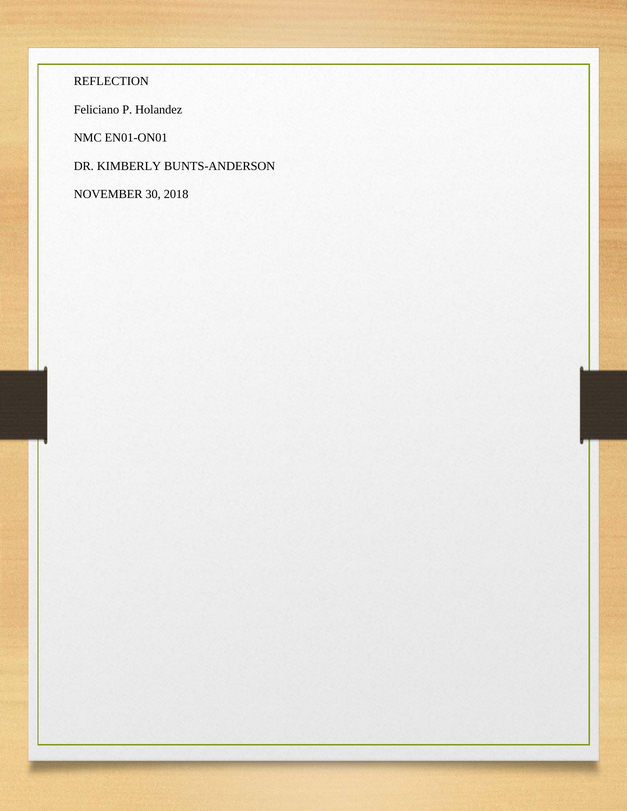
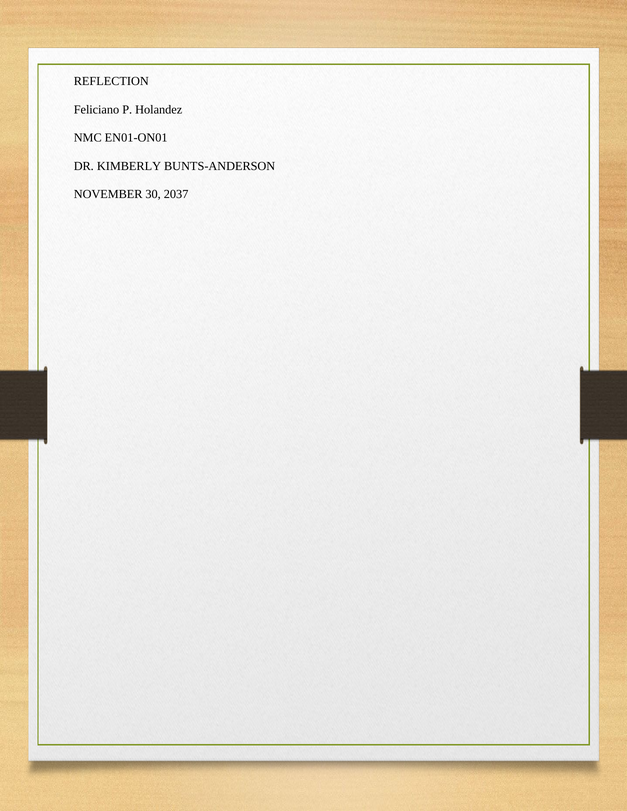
2018: 2018 -> 2037
